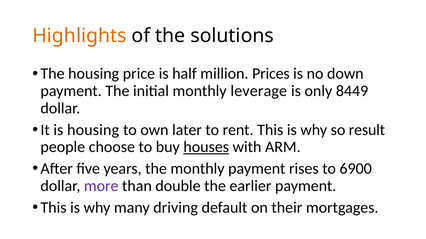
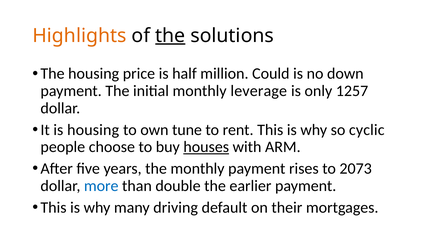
the at (170, 36) underline: none -> present
Prices: Prices -> Could
8449: 8449 -> 1257
later: later -> tune
result: result -> cyclic
6900: 6900 -> 2073
more colour: purple -> blue
